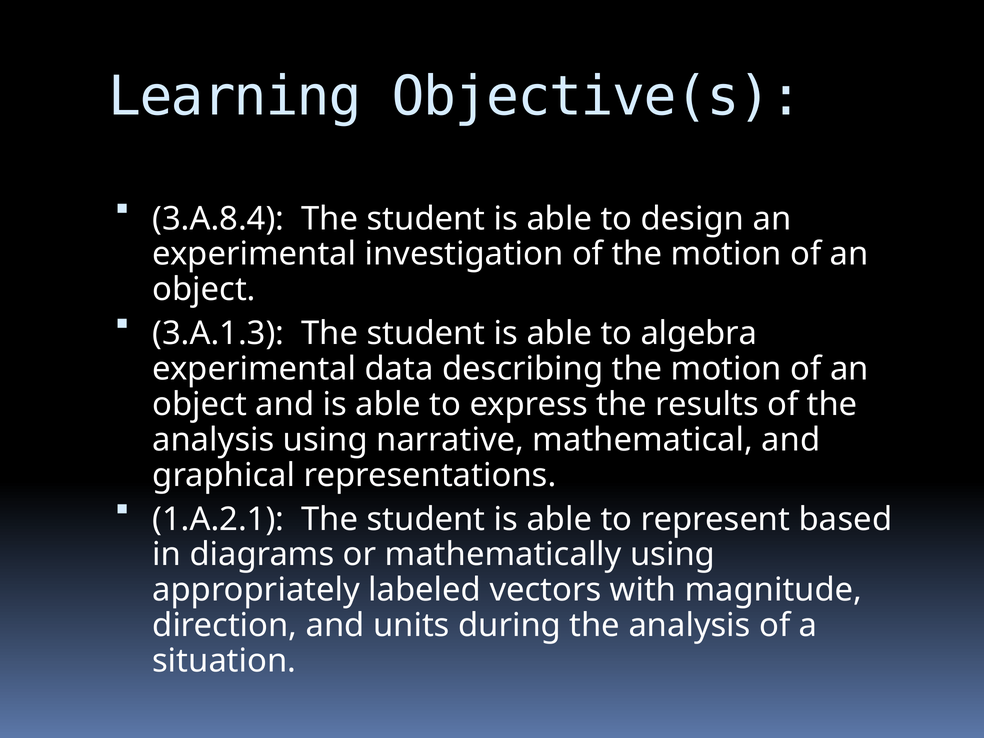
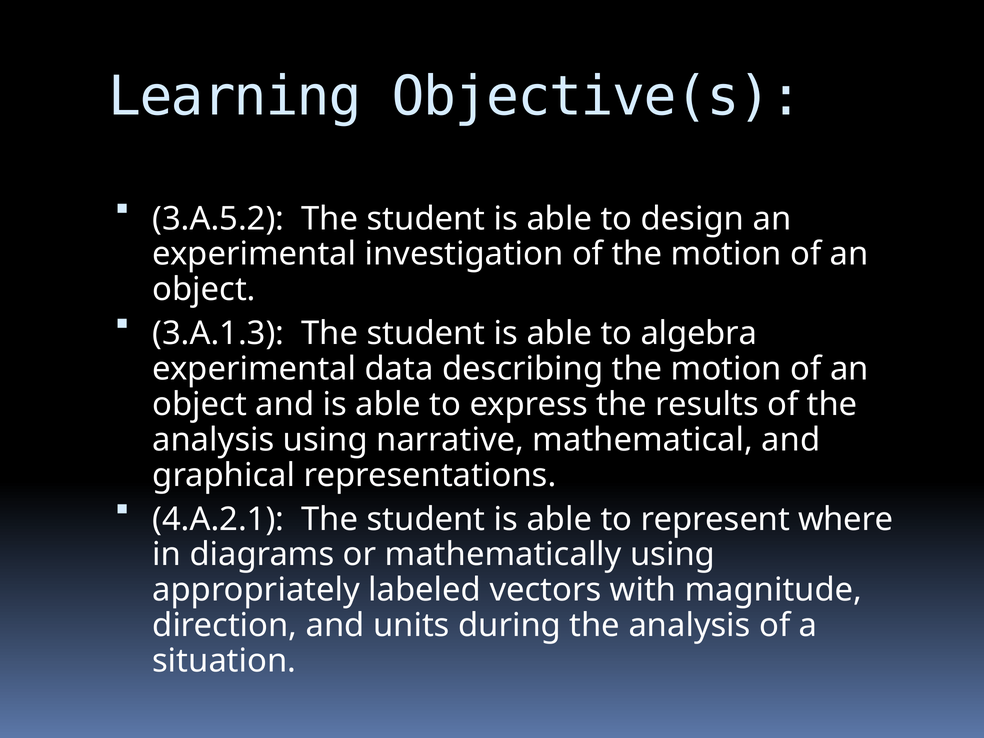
3.A.8.4: 3.A.8.4 -> 3.A.5.2
1.A.2.1: 1.A.2.1 -> 4.A.2.1
based: based -> where
